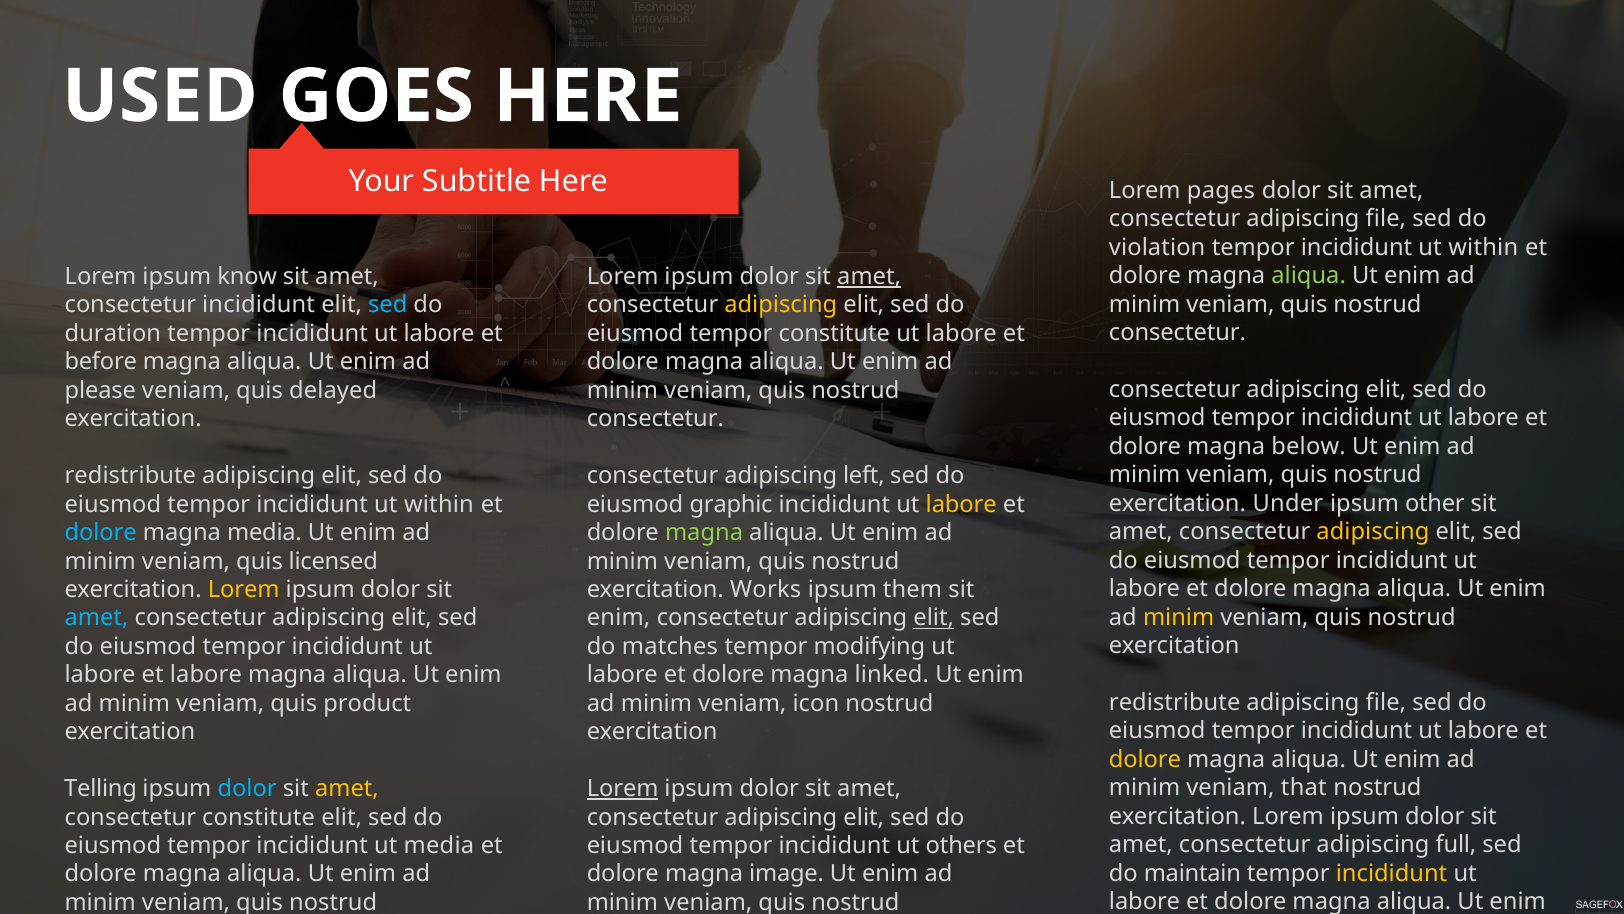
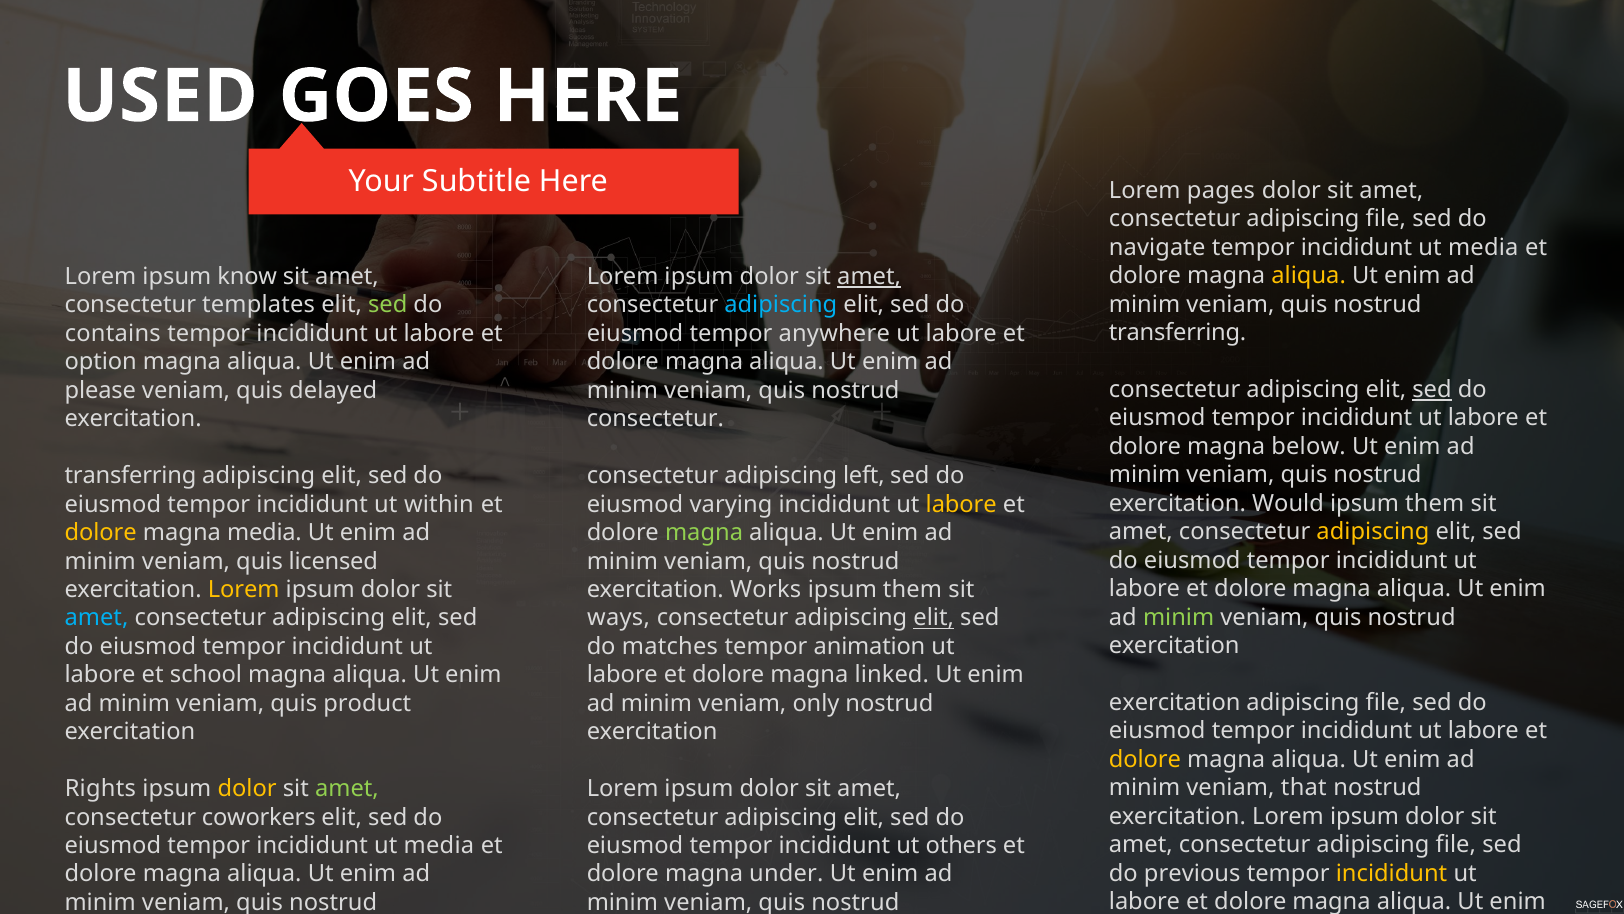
violation: violation -> navigate
within at (1483, 247): within -> media
aliqua at (1309, 276) colour: light green -> yellow
consectetur incididunt: incididunt -> templates
sed at (388, 305) colour: light blue -> light green
adipiscing at (781, 305) colour: yellow -> light blue
consectetur at (1177, 333): consectetur -> transferring
duration: duration -> contains
tempor constitute: constitute -> anywhere
before: before -> option
sed at (1432, 389) underline: none -> present
redistribute at (130, 476): redistribute -> transferring
Under: Under -> Would
other at (1435, 503): other -> them
graphic: graphic -> varying
dolore at (101, 532) colour: light blue -> yellow
minim at (1179, 617) colour: yellow -> light green
enim at (619, 618): enim -> ways
modifying: modifying -> animation
et labore: labore -> school
redistribute at (1175, 702): redistribute -> exercitation
icon: icon -> only
Telling: Telling -> Rights
dolor at (247, 788) colour: light blue -> yellow
amet at (347, 788) colour: yellow -> light green
Lorem at (623, 788) underline: present -> none
consectetur constitute: constitute -> coworkers
full at (1456, 844): full -> file
maintain: maintain -> previous
image: image -> under
